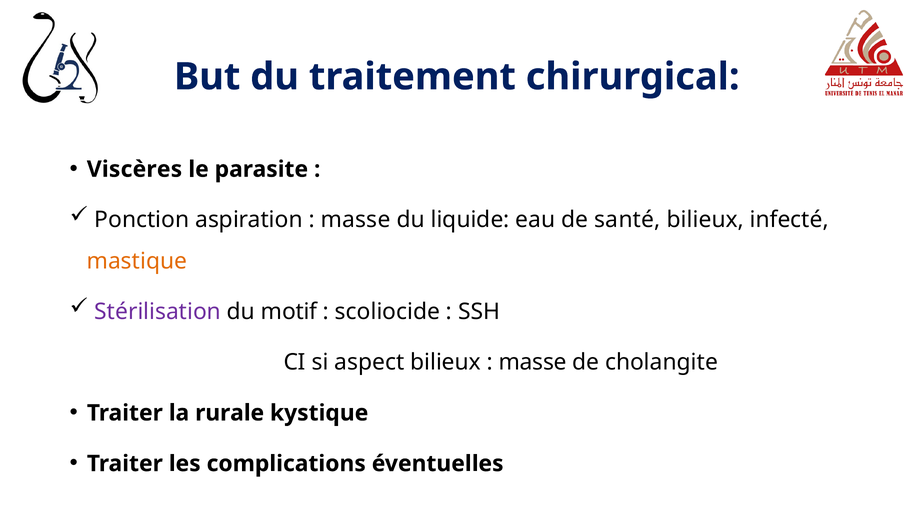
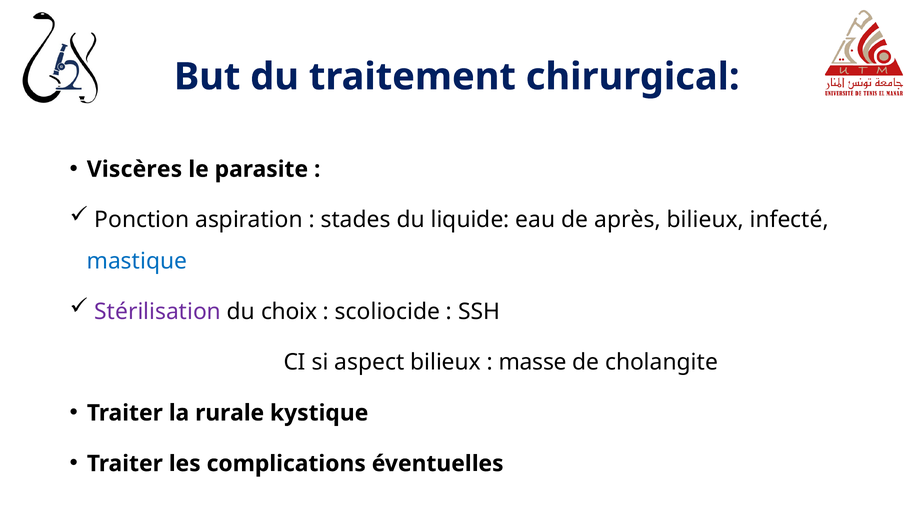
masse at (356, 220): masse -> stades
santé: santé -> après
mastique colour: orange -> blue
motif: motif -> choix
